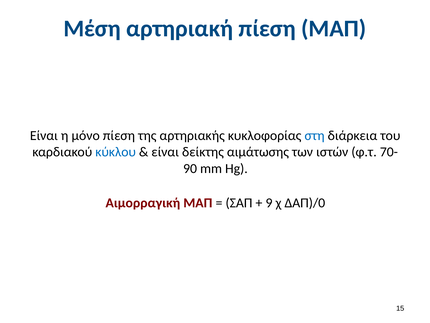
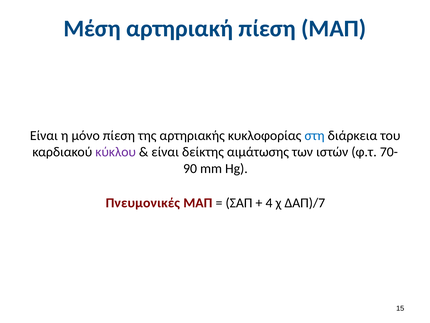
κύκλου colour: blue -> purple
Αιμορραγική: Αιμορραγική -> Πνευμονικές
9: 9 -> 4
ΔΑΠ)/0: ΔΑΠ)/0 -> ΔΑΠ)/7
